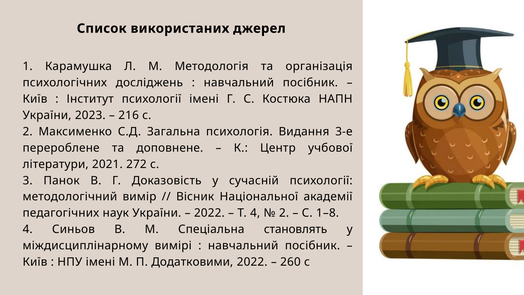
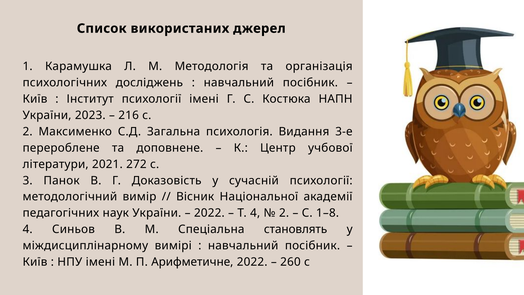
Додатковими: Додатковими -> Арифметичне
